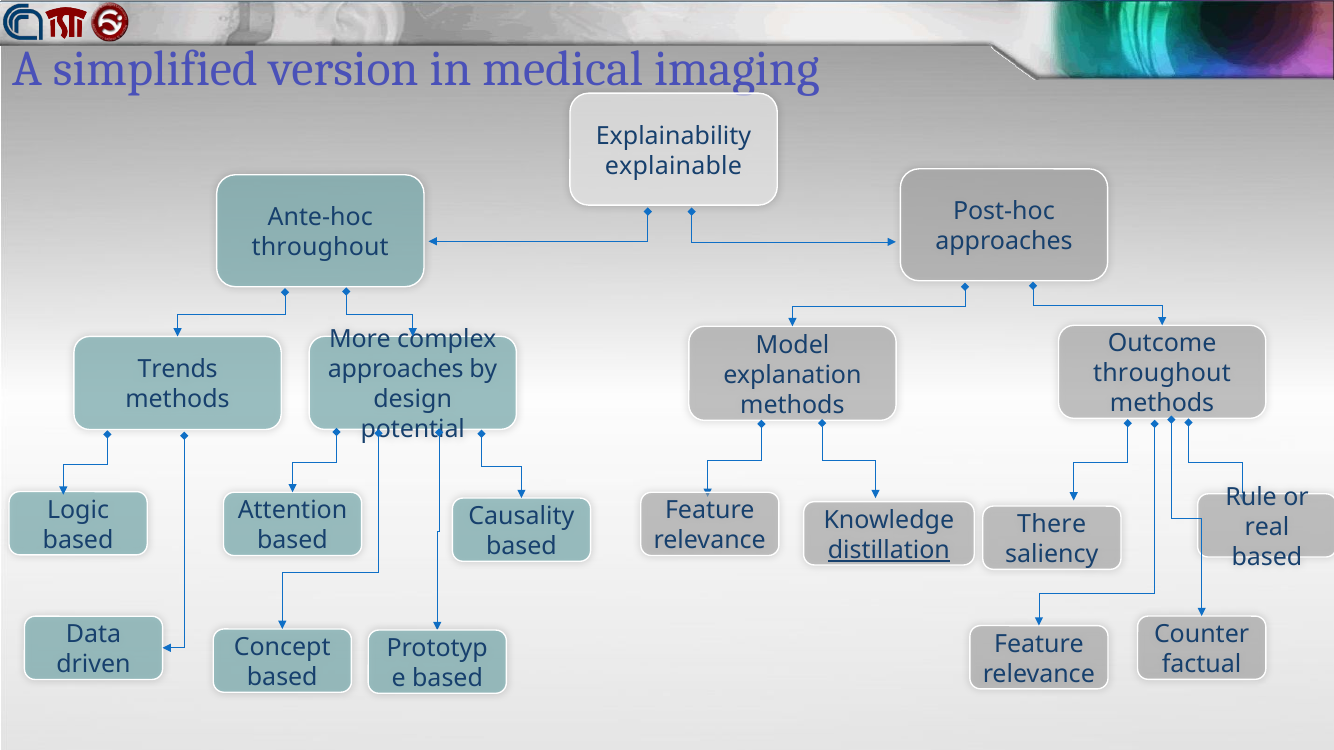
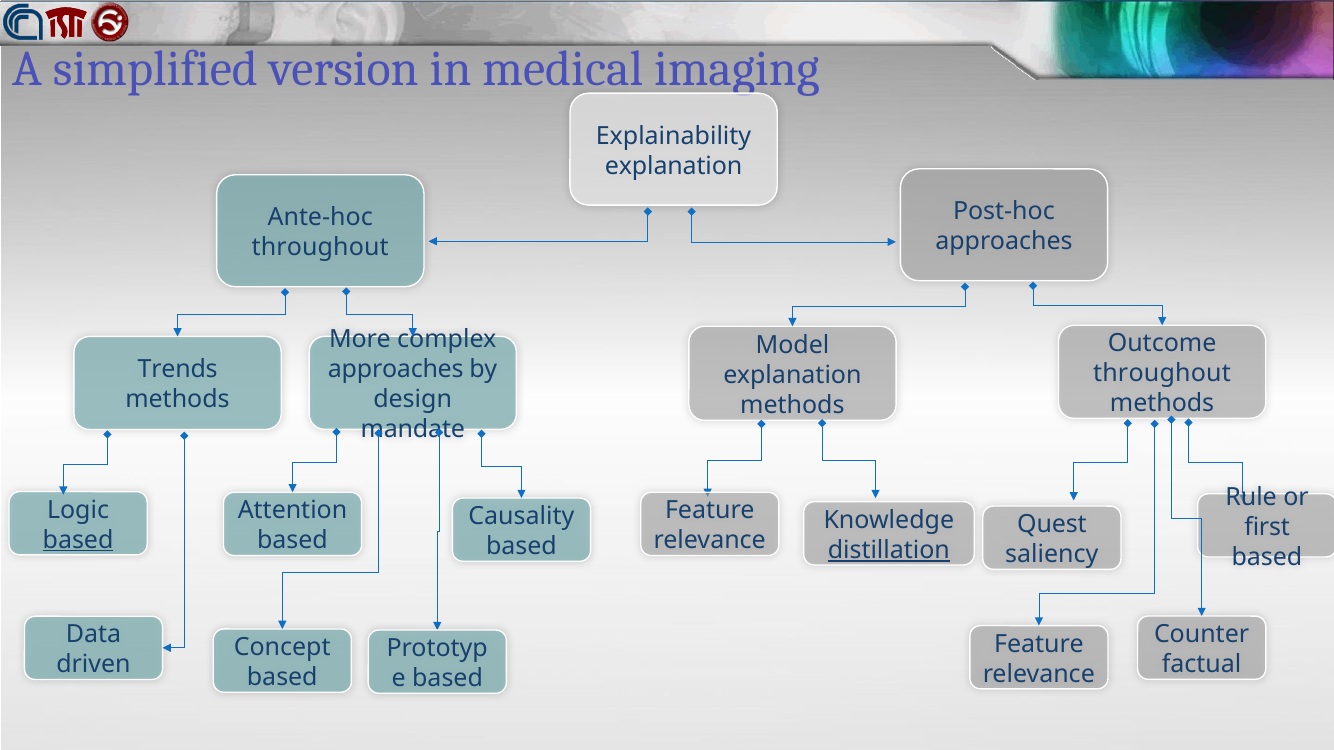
explainable at (673, 166): explainable -> explanation
potential: potential -> mandate
There: There -> Quest
real: real -> first
based at (78, 540) underline: none -> present
